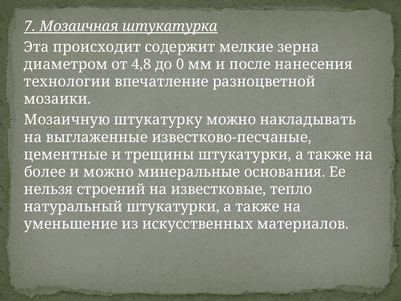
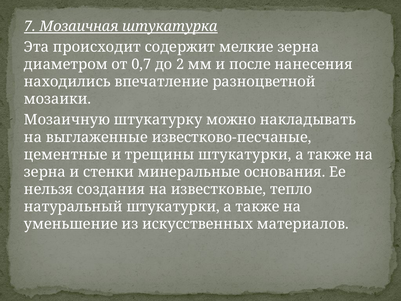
4,8: 4,8 -> 0,7
0: 0 -> 2
технологии: технологии -> находились
более at (45, 172): более -> зерна
и можно: можно -> стенки
строений: строений -> создания
